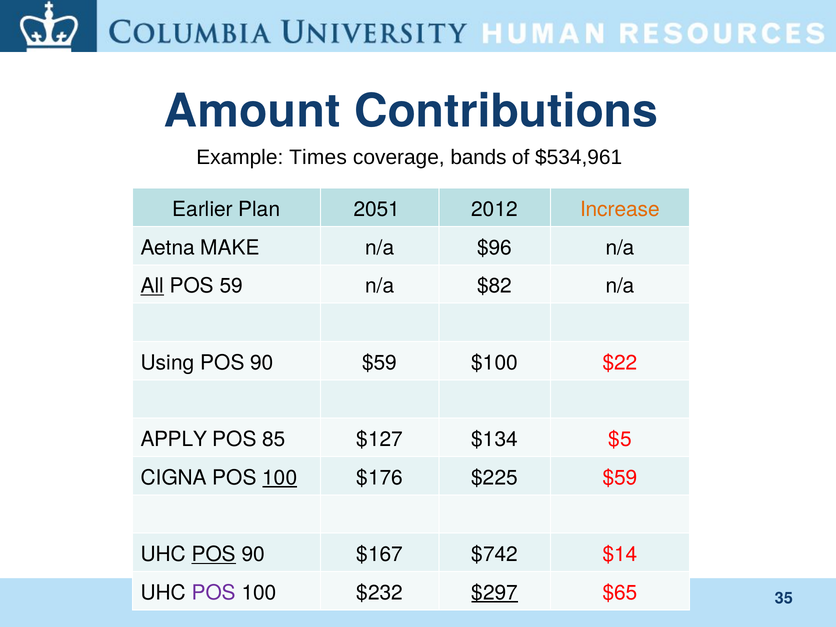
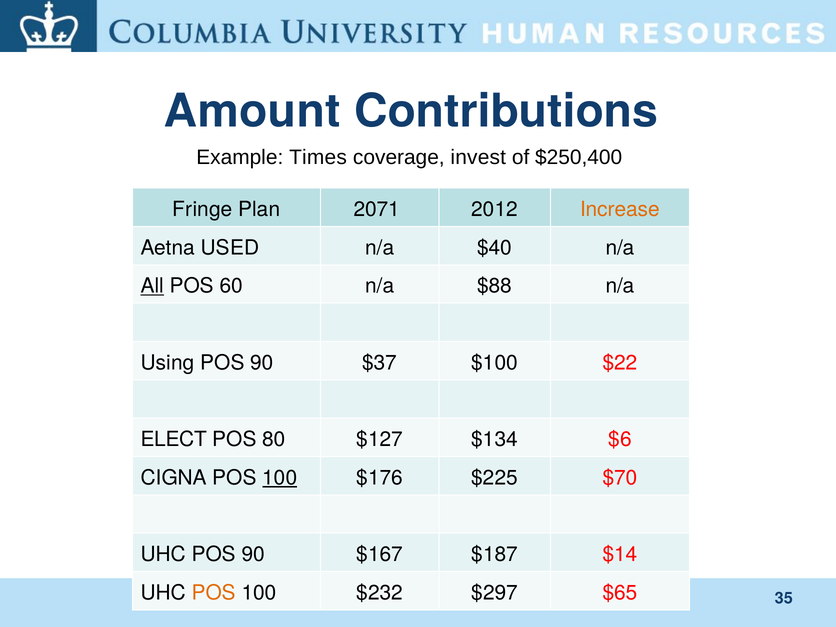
bands: bands -> invest
$534,961: $534,961 -> $250,400
Earlier: Earlier -> Fringe
2051: 2051 -> 2071
MAKE: MAKE -> USED
$96: $96 -> $40
59: 59 -> 60
$82: $82 -> $88
90 $59: $59 -> $37
APPLY: APPLY -> ELECT
85: 85 -> 80
$5: $5 -> $6
$225 $59: $59 -> $70
POS at (214, 554) underline: present -> none
$742: $742 -> $187
POS at (214, 593) colour: purple -> orange
$297 underline: present -> none
